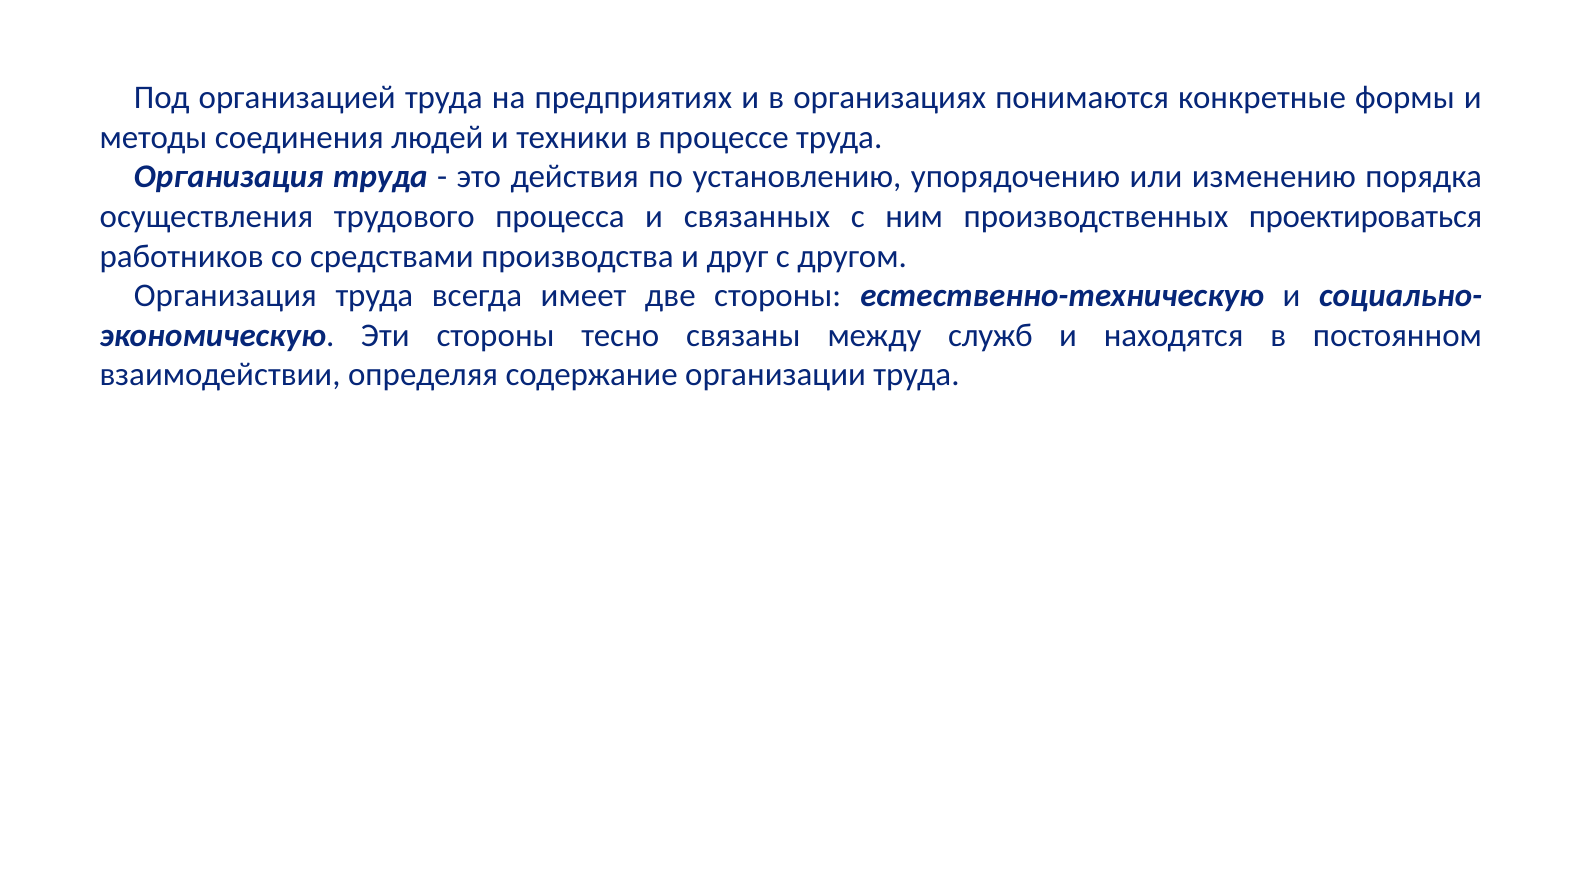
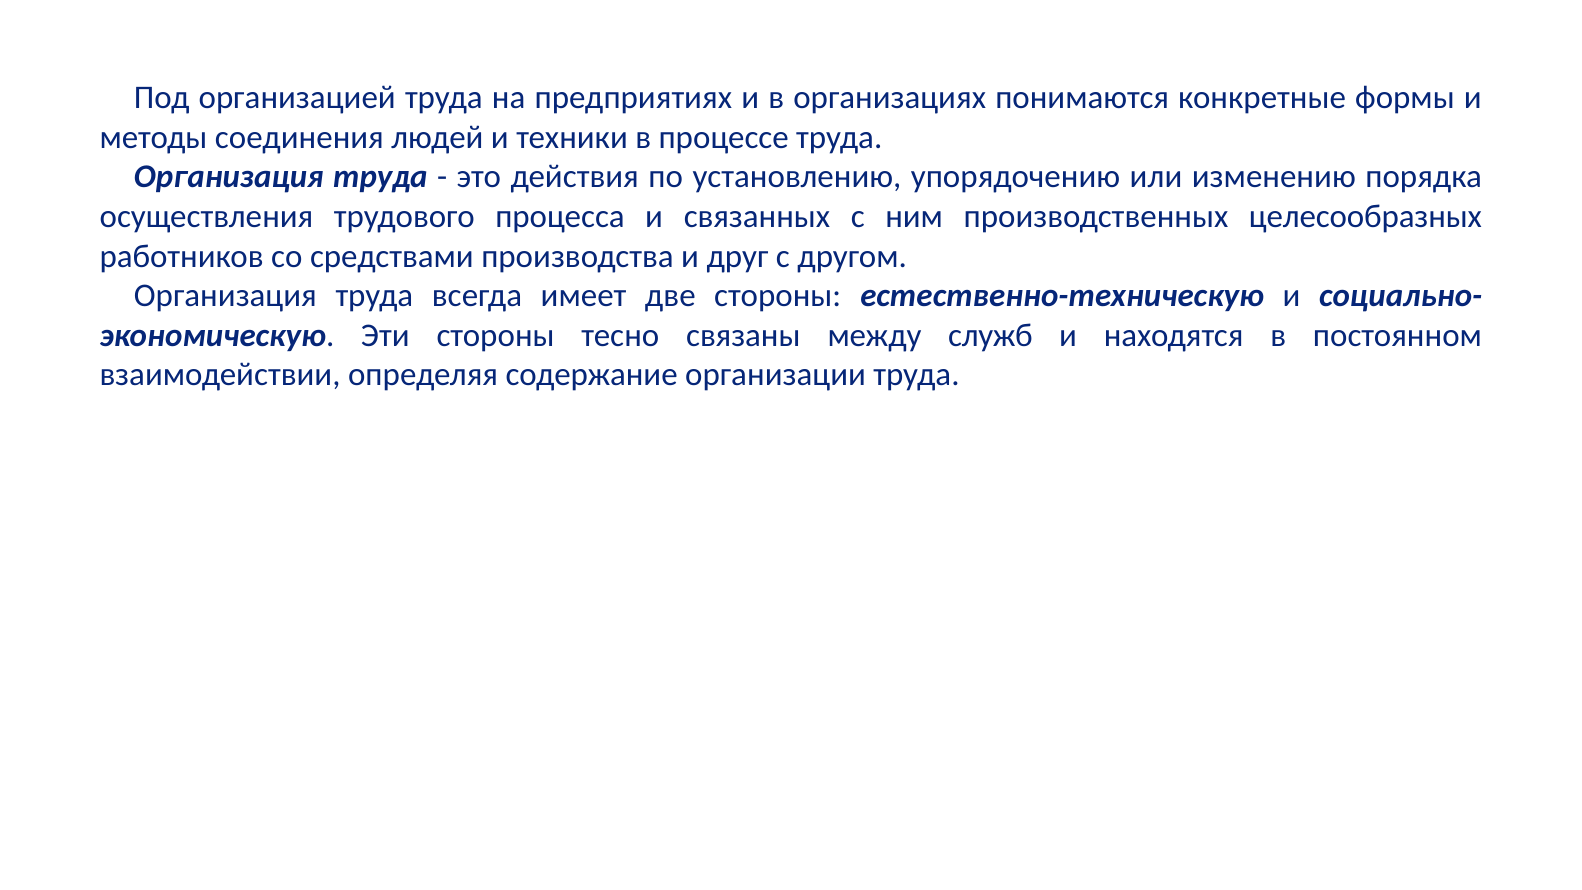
проектироваться: проектироваться -> целесообразных
